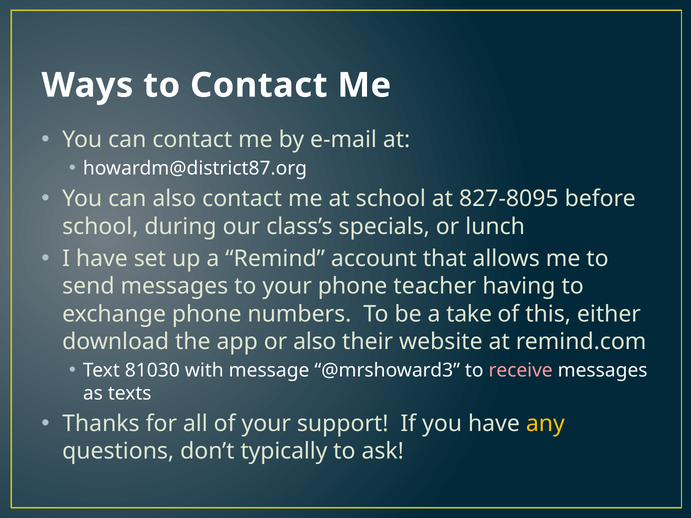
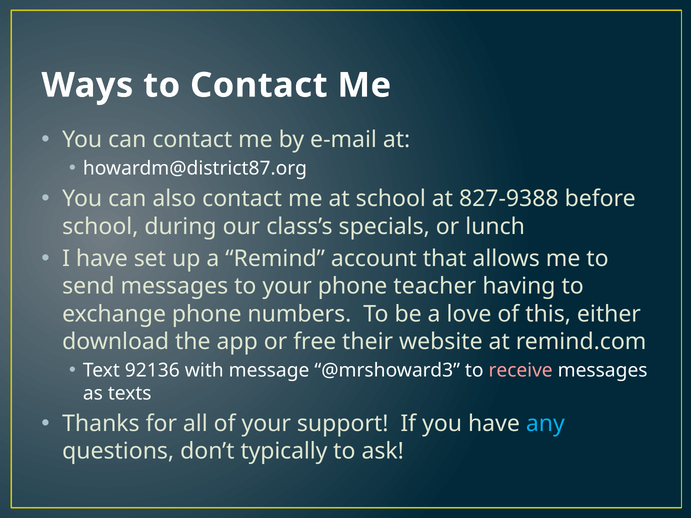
827-8095: 827-8095 -> 827-9388
take: take -> love
or also: also -> free
81030: 81030 -> 92136
any colour: yellow -> light blue
